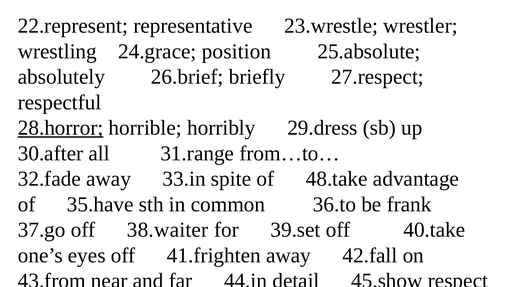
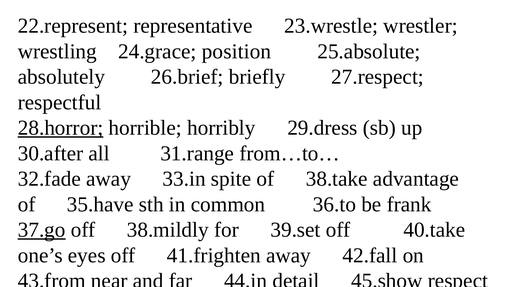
48.take: 48.take -> 38.take
37.go underline: none -> present
38.waiter: 38.waiter -> 38.mildly
